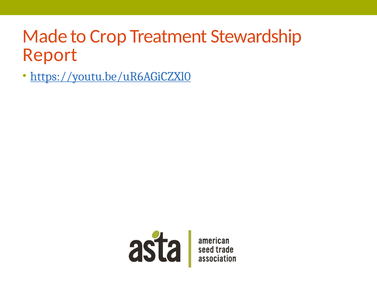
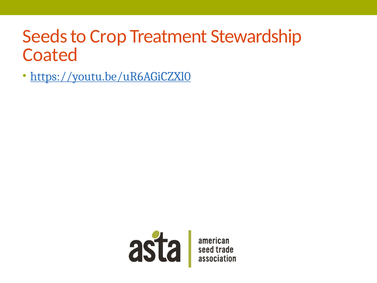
Made: Made -> Seeds
Report: Report -> Coated
